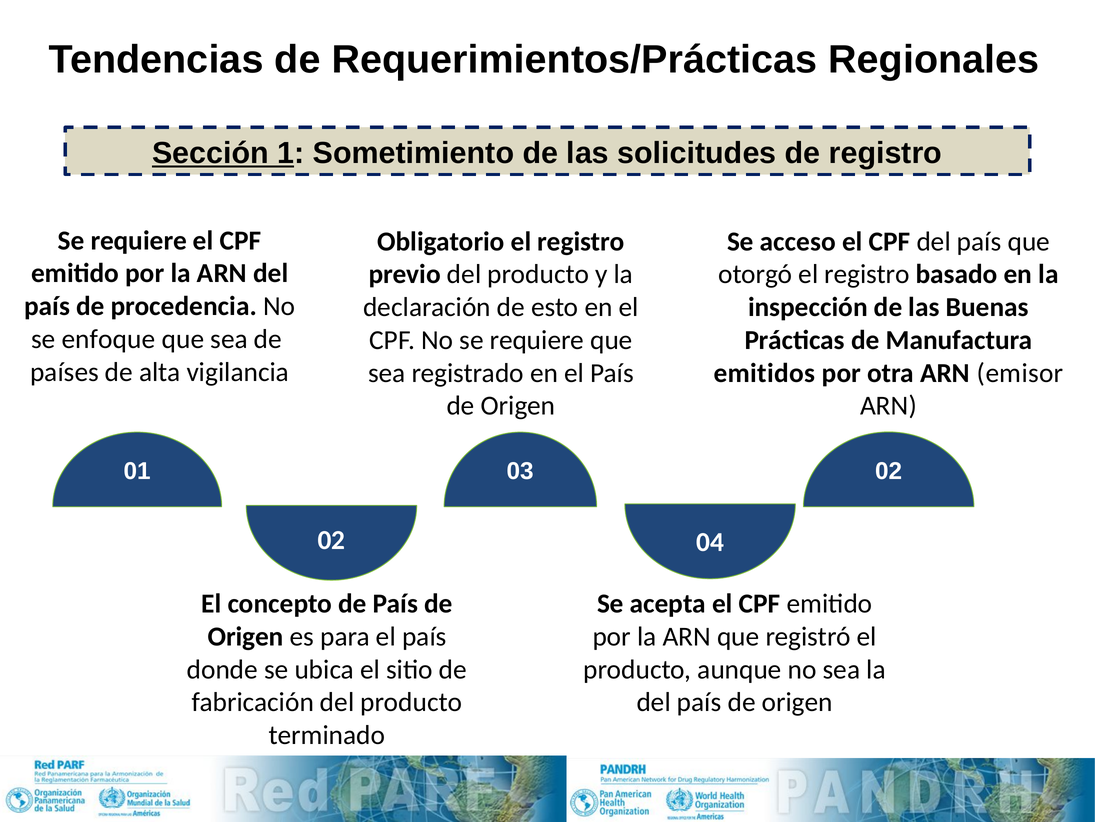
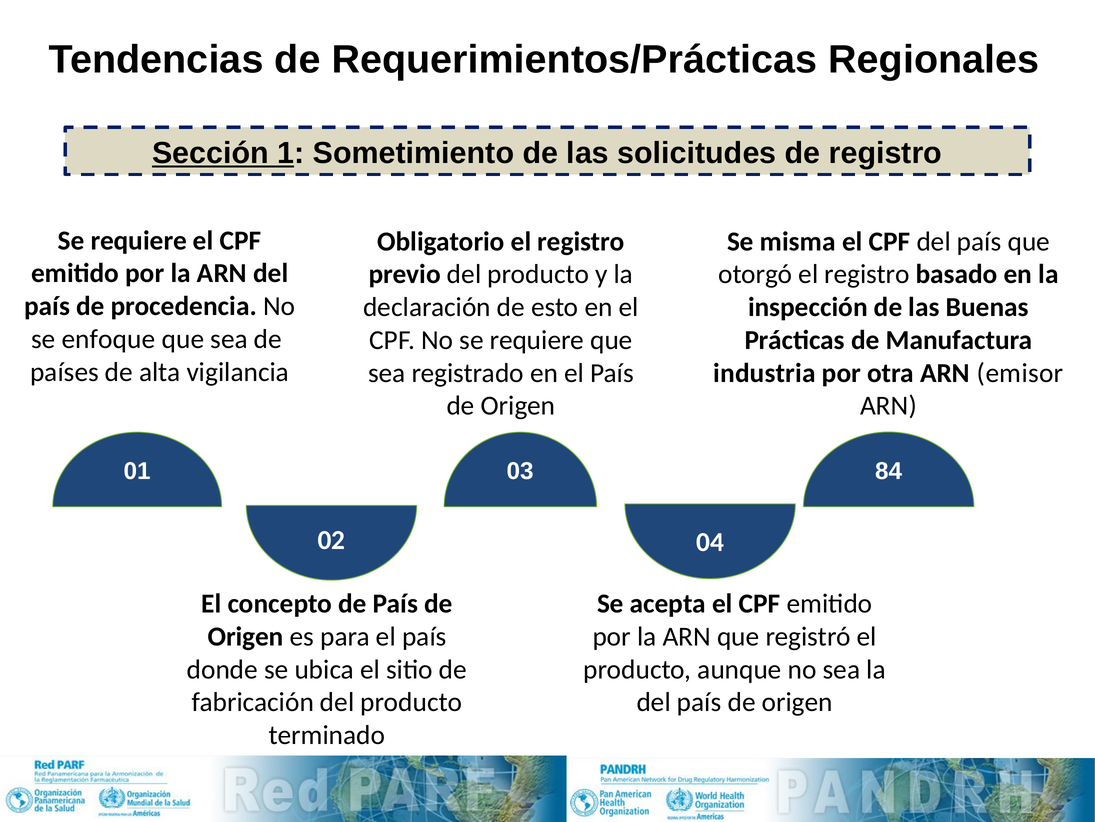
acceso: acceso -> misma
emitidos: emitidos -> industria
03 02: 02 -> 84
